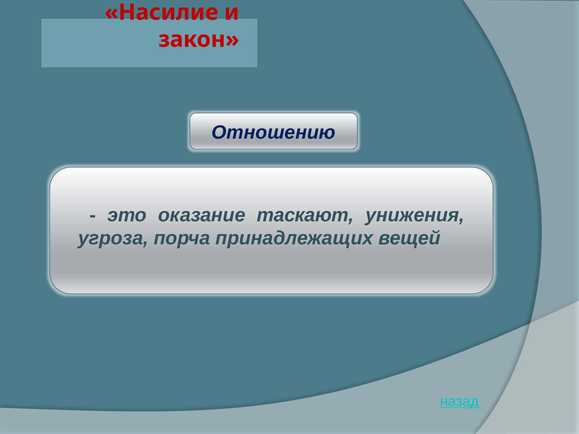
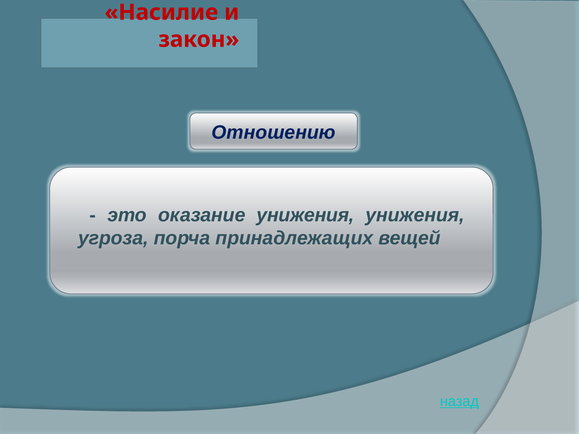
оказание таскают: таскают -> унижения
